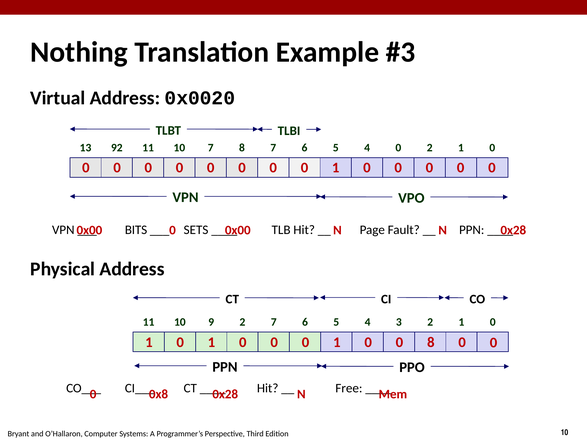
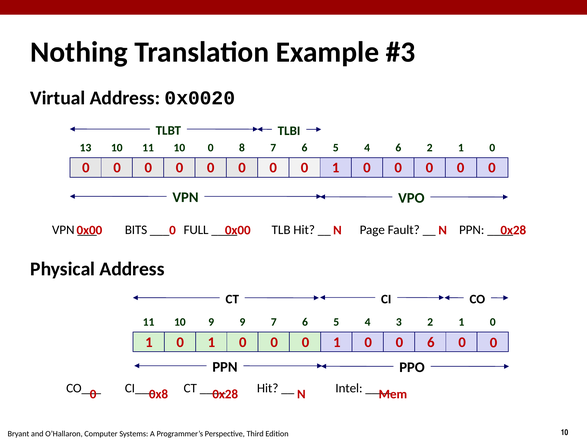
13 92: 92 -> 10
10 7: 7 -> 0
4 0: 0 -> 6
SETS: SETS -> FULL
9 2: 2 -> 9
0 8: 8 -> 6
Free: Free -> Intel
